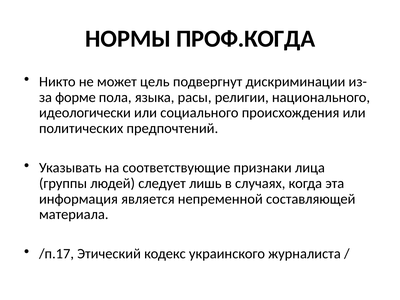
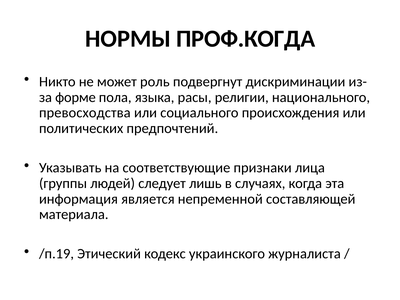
цель: цель -> роль
идеологически: идеологически -> превосходства
/п.17: /п.17 -> /п.19
